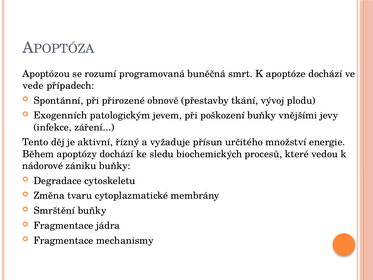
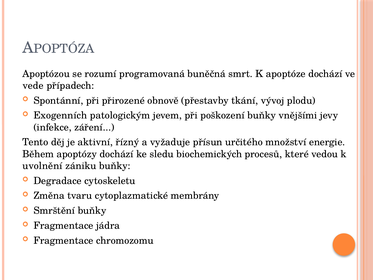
nádorové: nádorové -> uvolnění
mechanismy: mechanismy -> chromozomu
